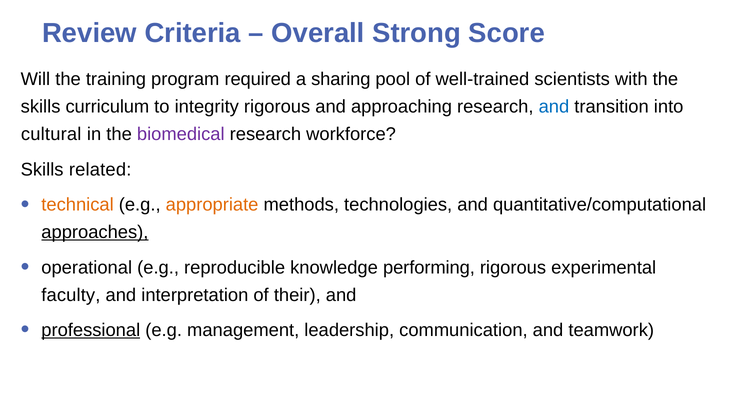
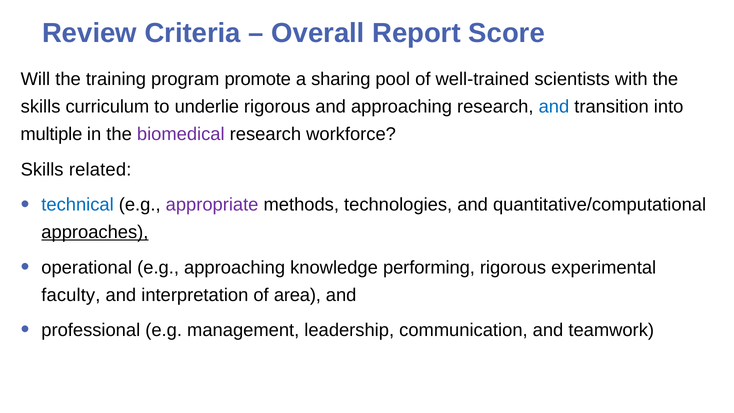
Strong: Strong -> Report
required: required -> promote
integrity: integrity -> underlie
cultural: cultural -> multiple
technical colour: orange -> blue
appropriate colour: orange -> purple
e.g reproducible: reproducible -> approaching
their: their -> area
professional underline: present -> none
